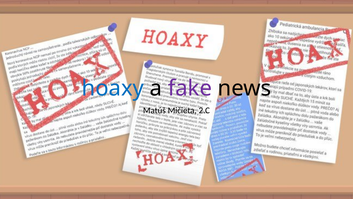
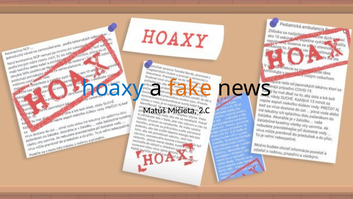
fake colour: purple -> orange
